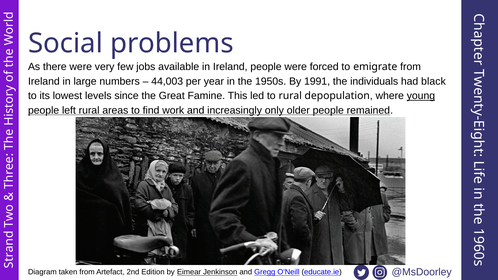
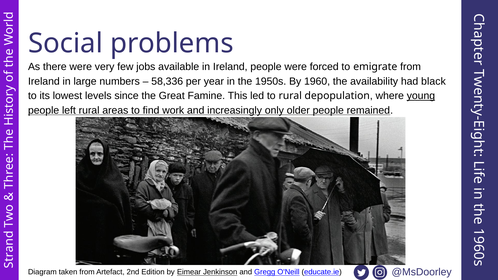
44,003: 44,003 -> 58,336
1991: 1991 -> 1960
individuals: individuals -> availability
